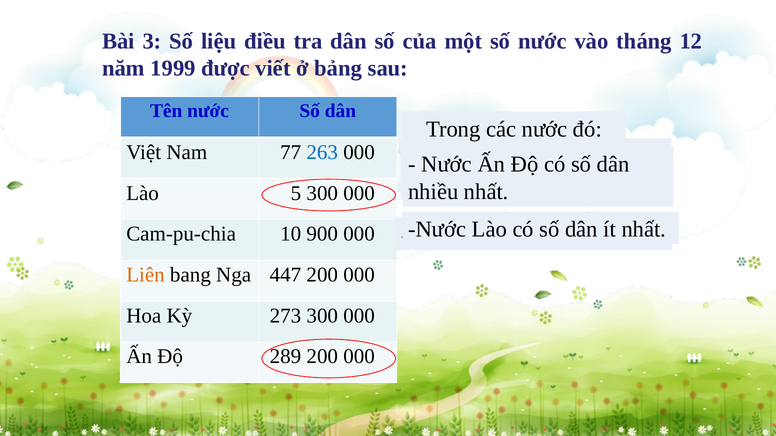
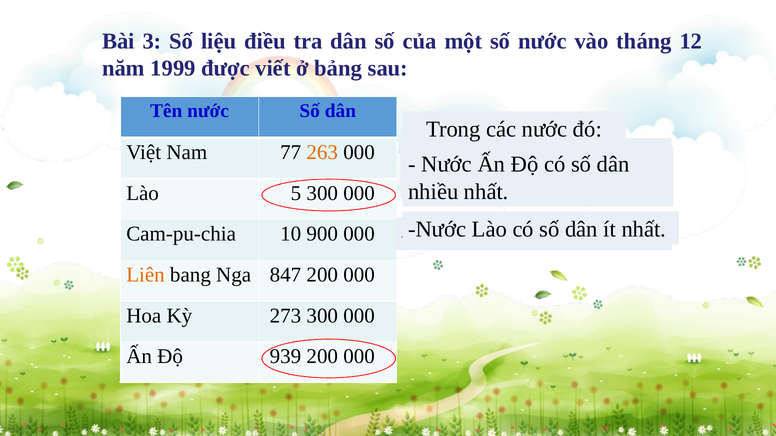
263 colour: blue -> orange
447: 447 -> 847
289: 289 -> 939
